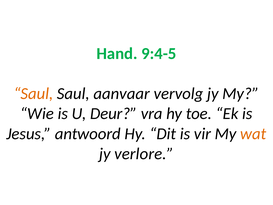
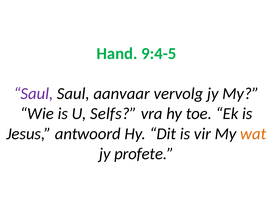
Saul at (33, 94) colour: orange -> purple
Deur: Deur -> Selfs
verlore: verlore -> profete
